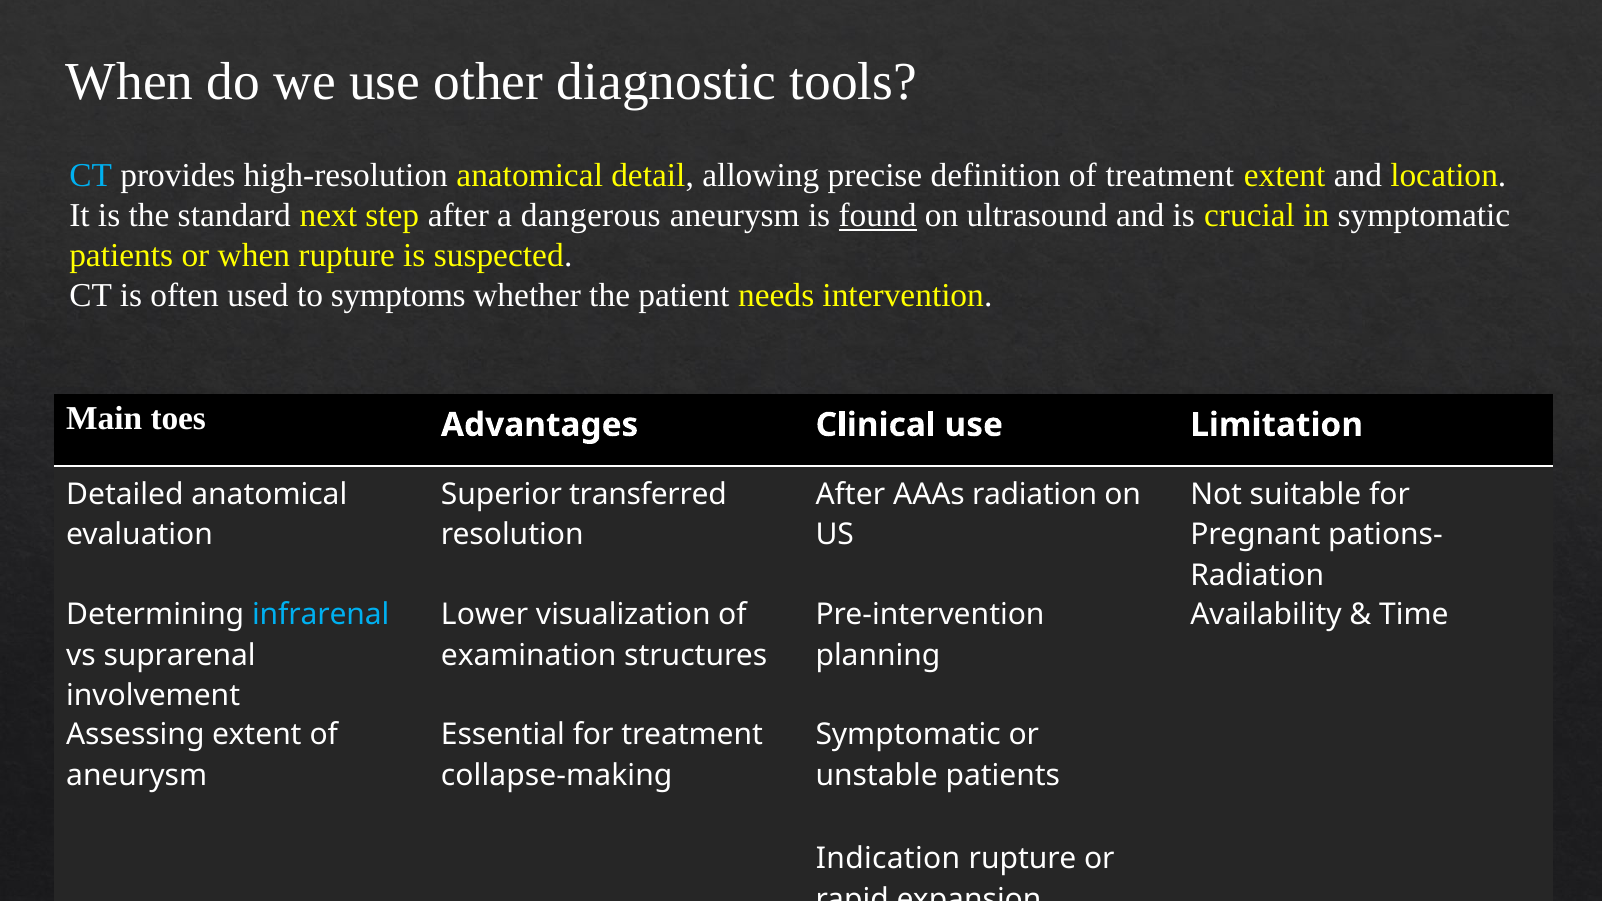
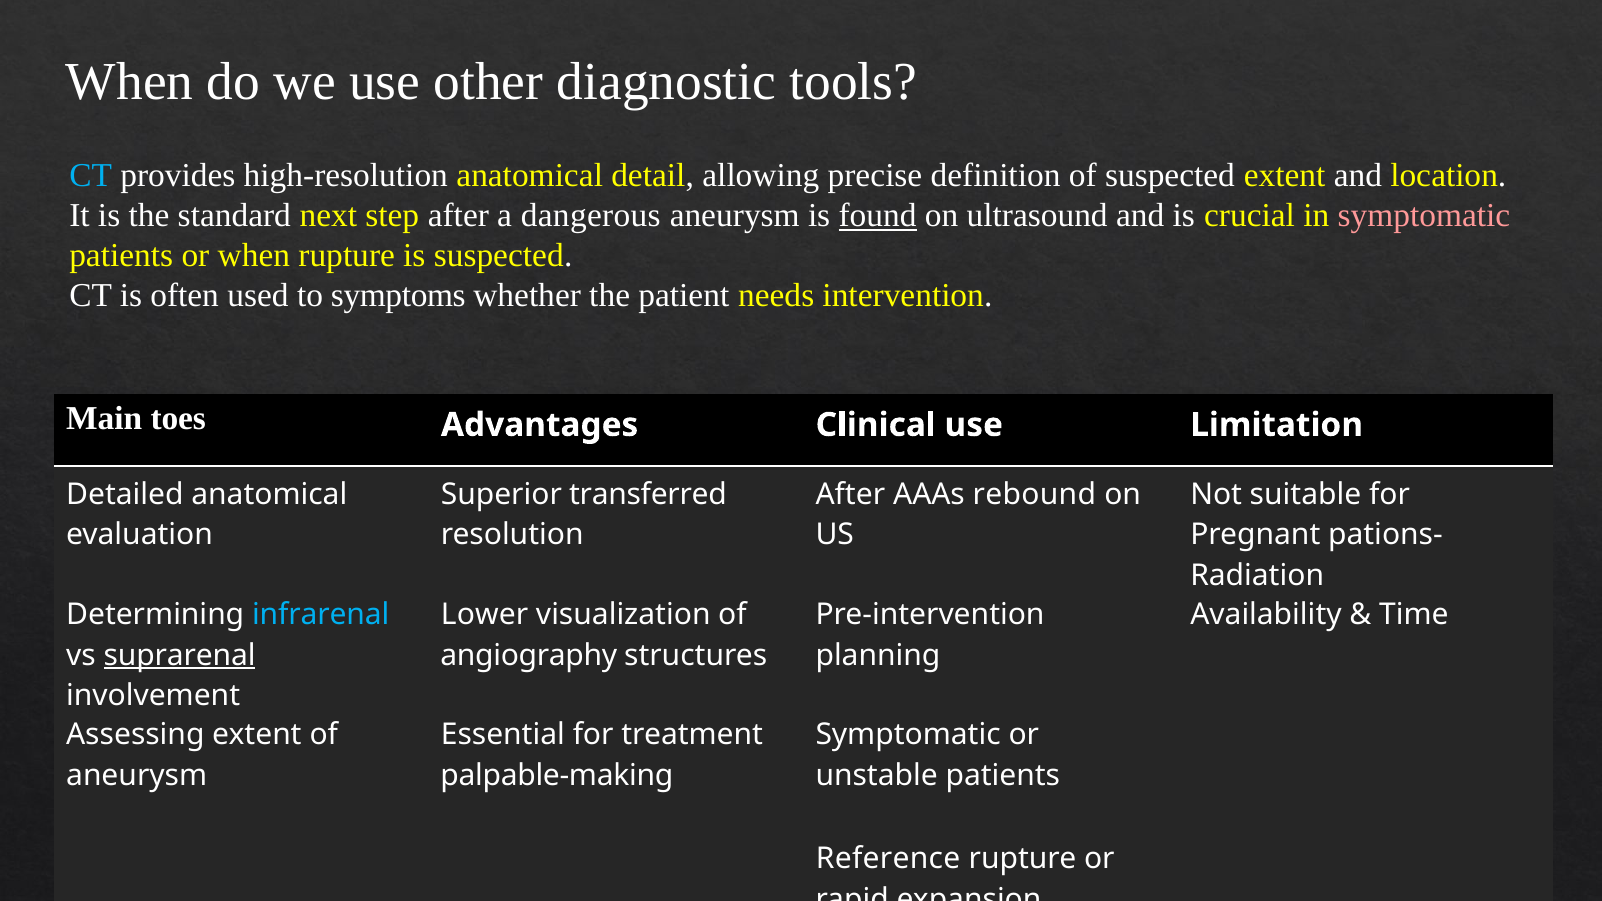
of treatment: treatment -> suspected
symptomatic at (1424, 215) colour: white -> pink
AAAs radiation: radiation -> rebound
suprarenal underline: none -> present
examination: examination -> angiography
collapse‑making: collapse‑making -> palpable‑making
Indication: Indication -> Reference
